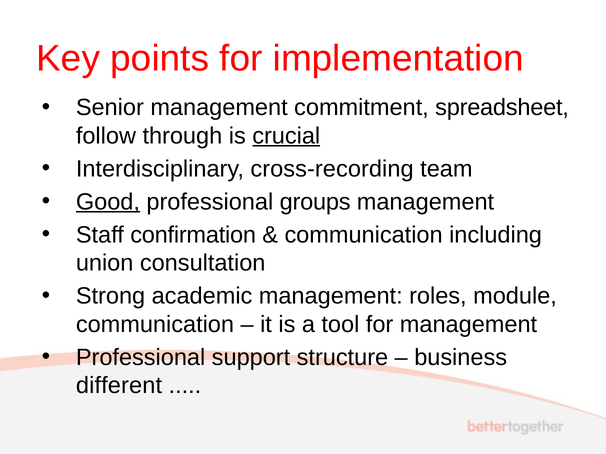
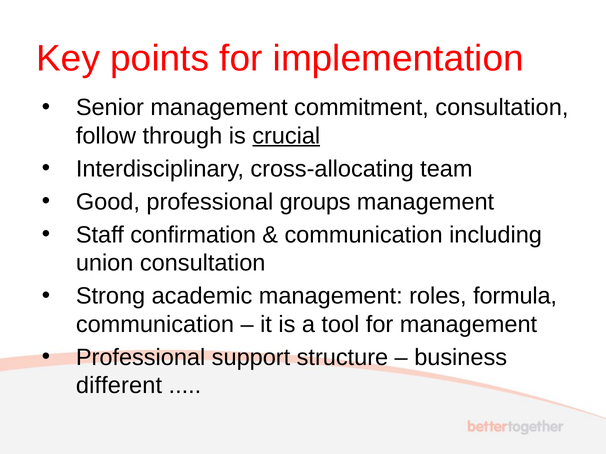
commitment spreadsheet: spreadsheet -> consultation
cross-recording: cross-recording -> cross-allocating
Good underline: present -> none
module: module -> formula
